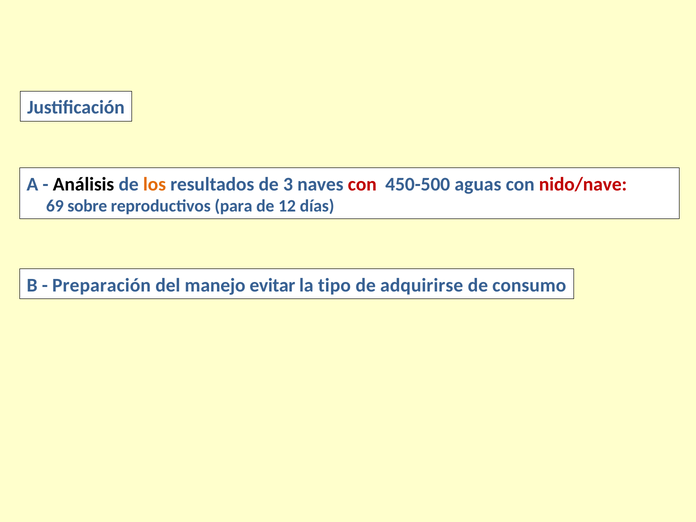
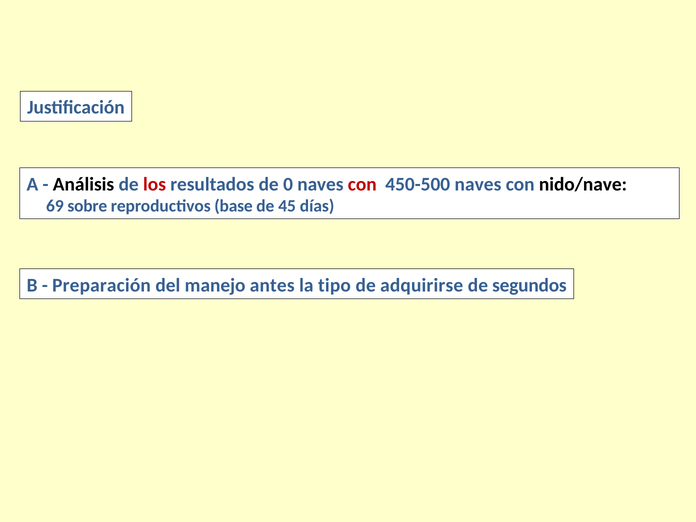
los colour: orange -> red
3: 3 -> 0
450-500 aguas: aguas -> naves
nido/nave colour: red -> black
para: para -> base
12: 12 -> 45
evitar: evitar -> antes
consumo: consumo -> segundos
